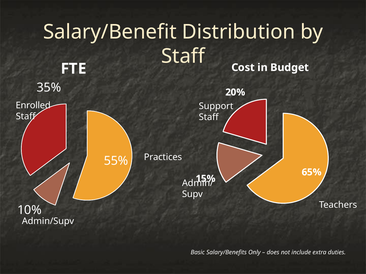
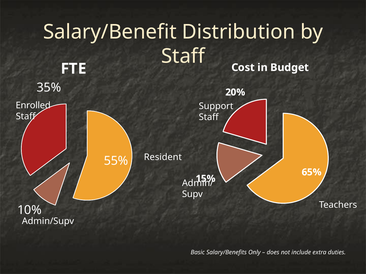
Practices: Practices -> Resident
